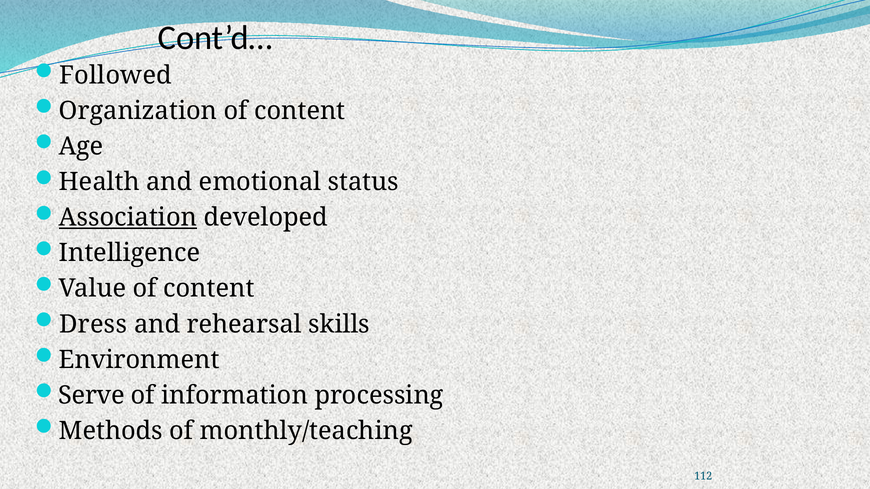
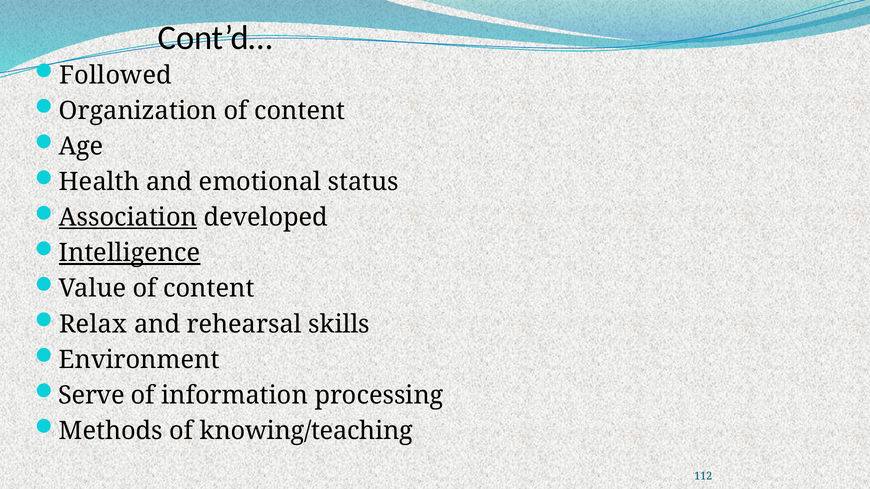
Intelligence underline: none -> present
Dress: Dress -> Relax
monthly/teaching: monthly/teaching -> knowing/teaching
